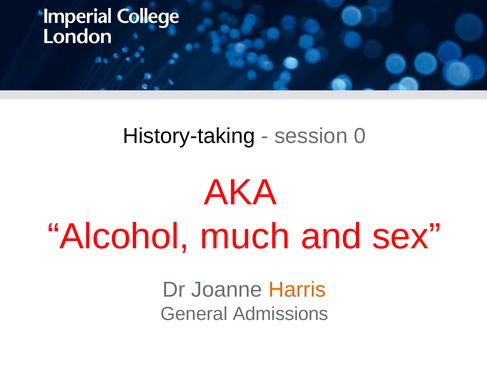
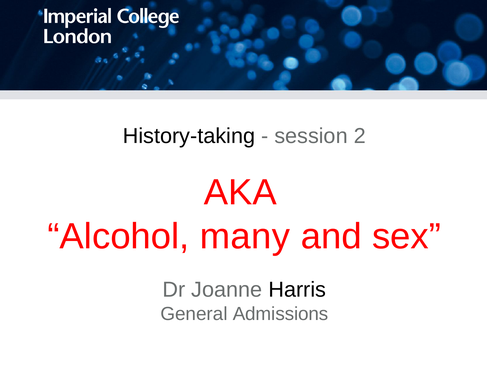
0: 0 -> 2
much: much -> many
Harris colour: orange -> black
